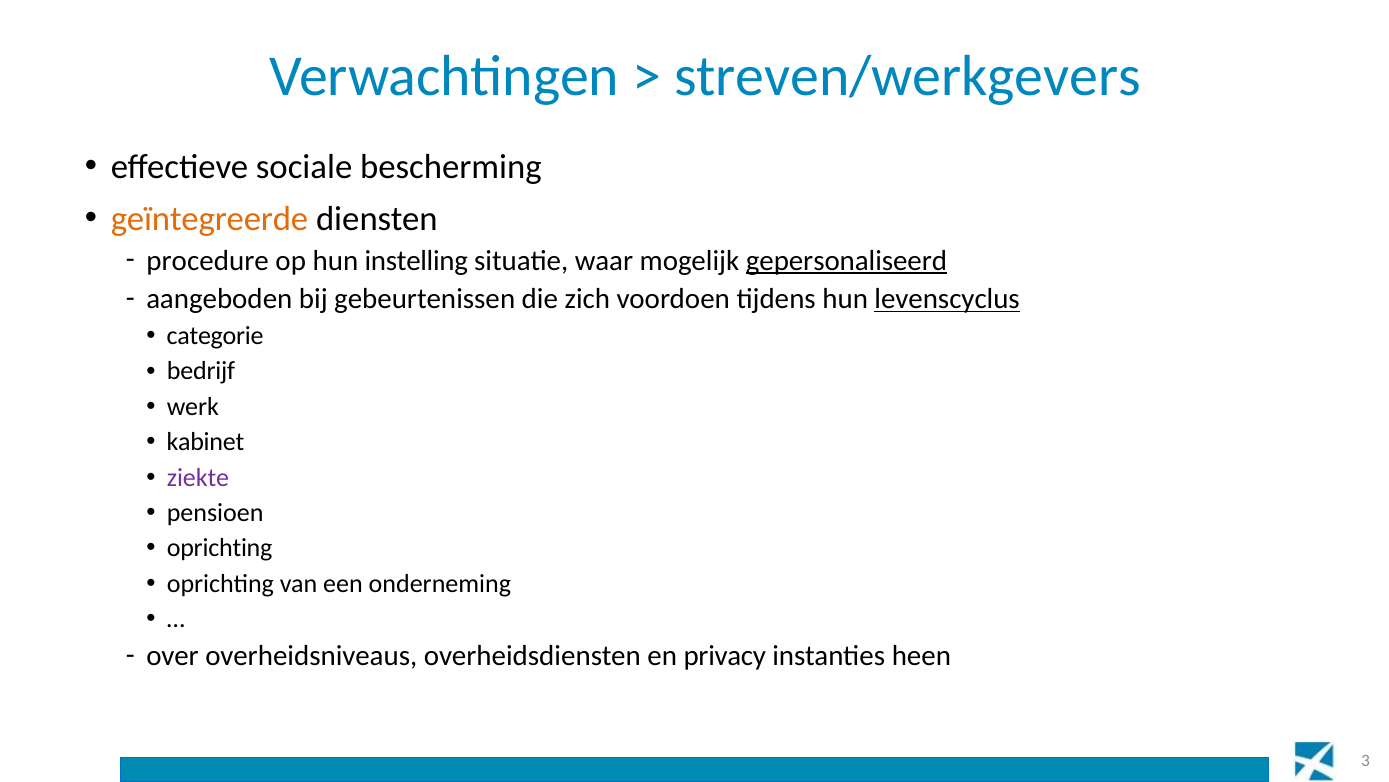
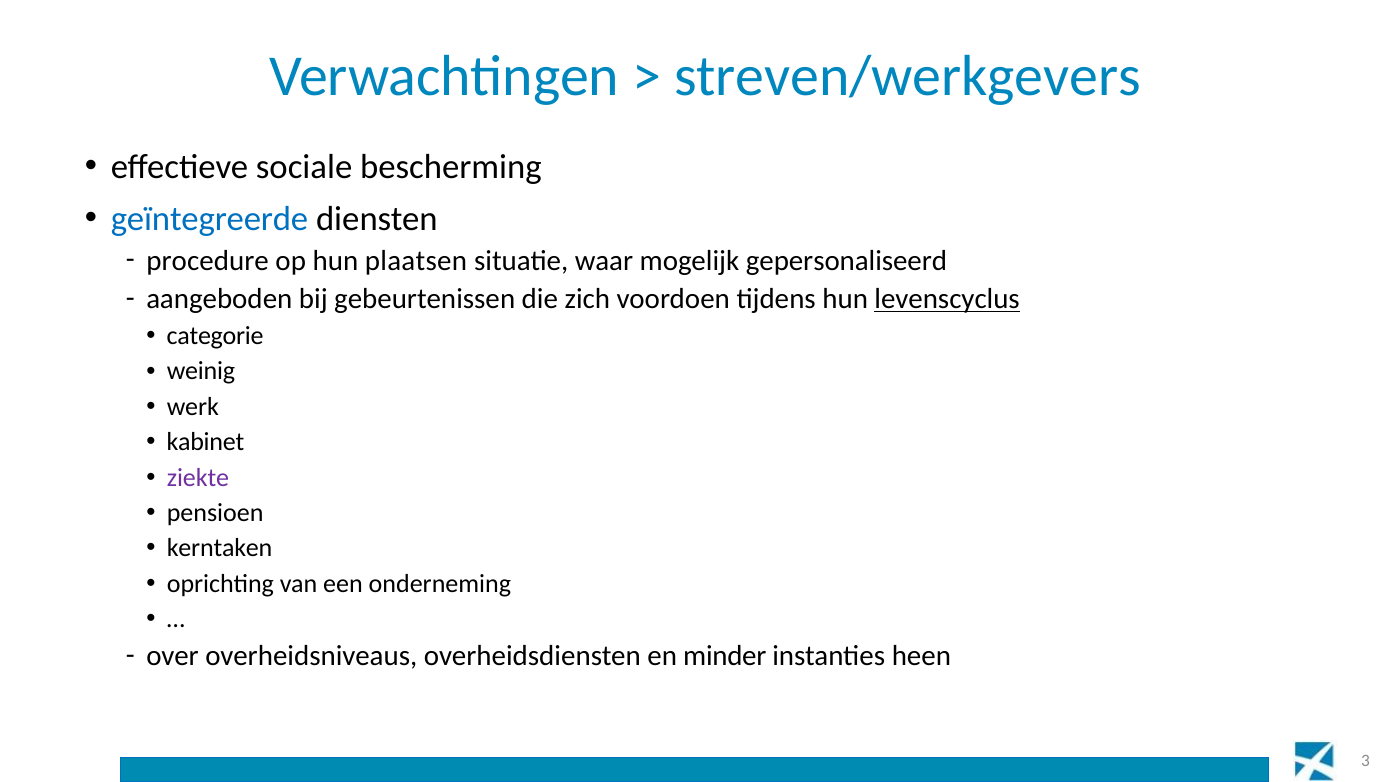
geïntegreerde colour: orange -> blue
instelling: instelling -> plaatsen
gepersonaliseerd underline: present -> none
bedrijf: bedrijf -> weinig
oprichting at (220, 548): oprichting -> kerntaken
privacy: privacy -> minder
